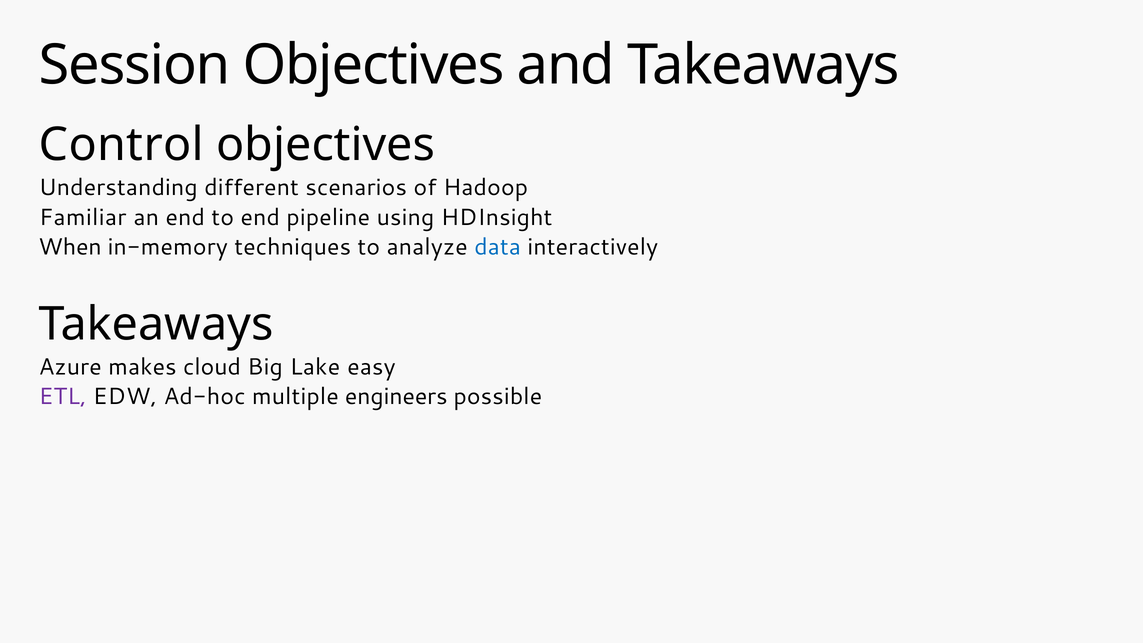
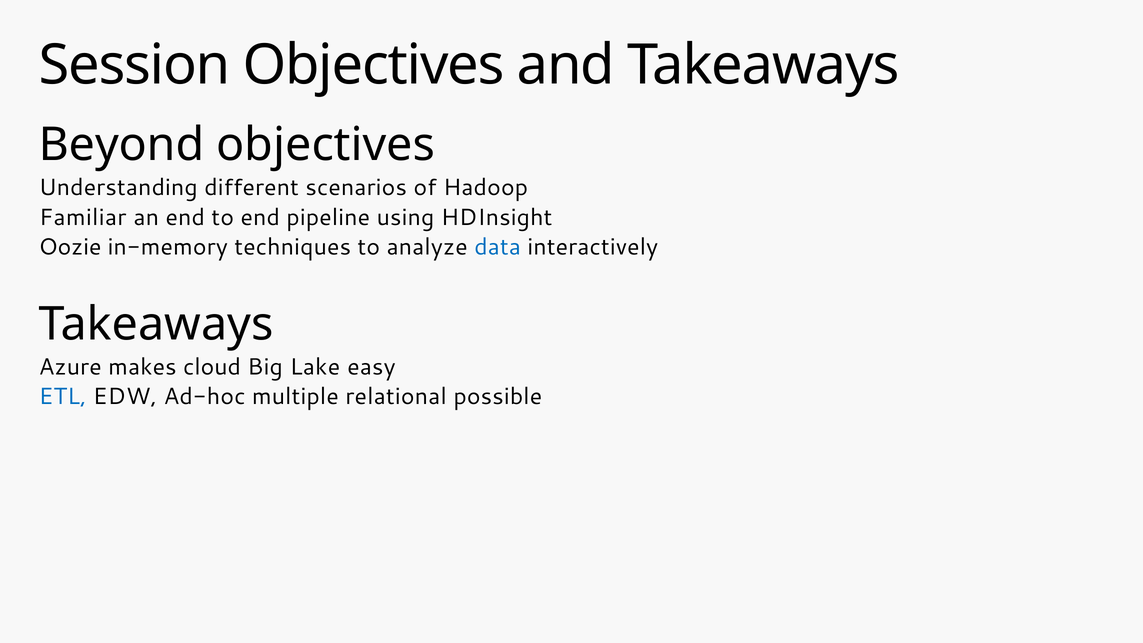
Control: Control -> Beyond
When: When -> Oozie
ETL colour: purple -> blue
engineers: engineers -> relational
